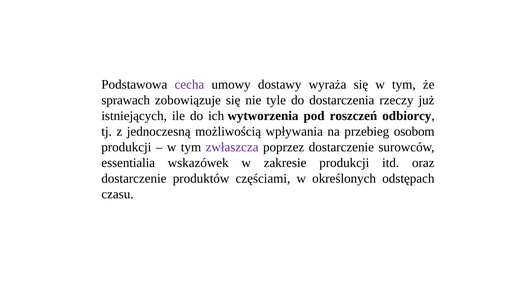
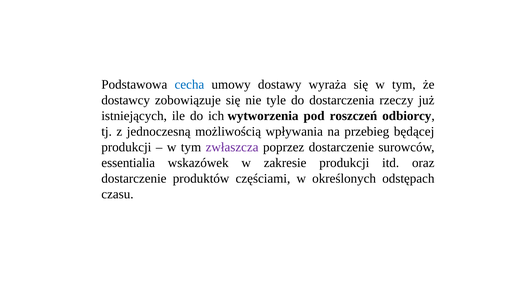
cecha colour: purple -> blue
sprawach: sprawach -> dostawcy
osobom: osobom -> będącej
